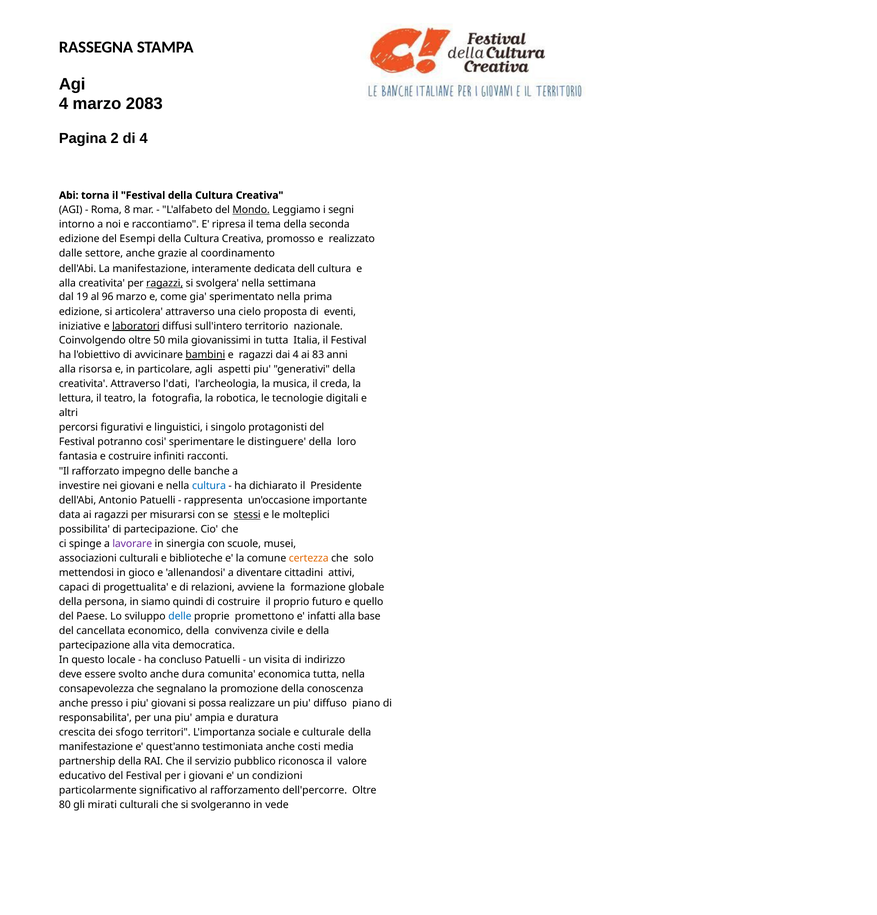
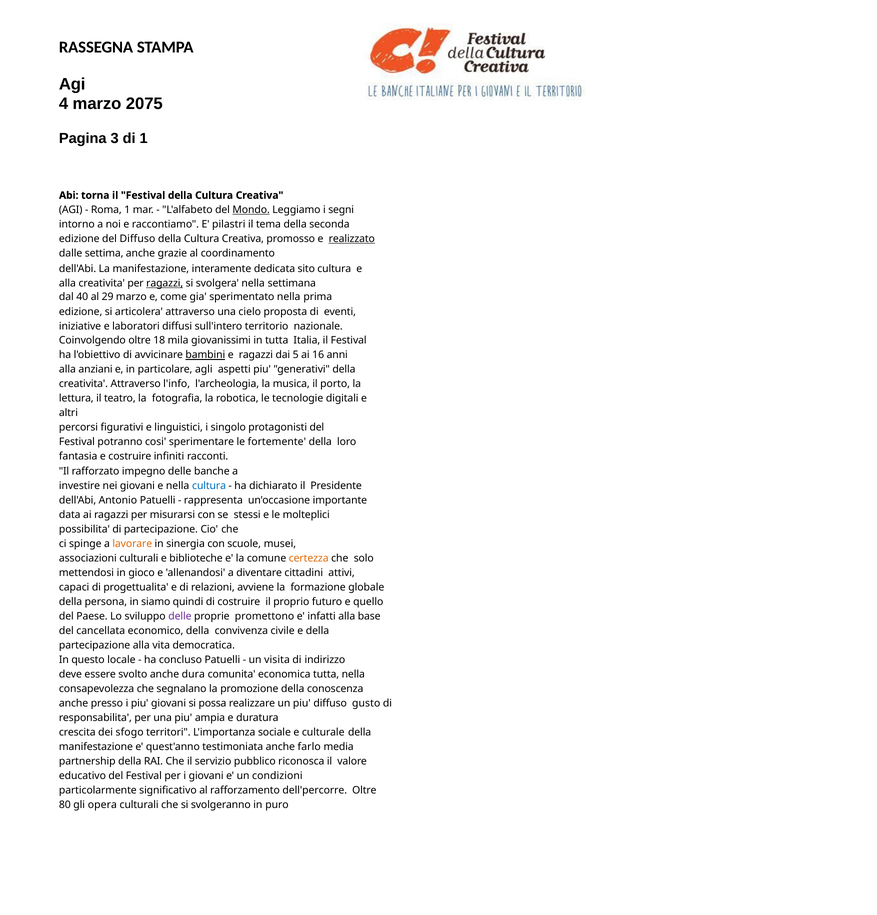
2083: 2083 -> 2075
2: 2 -> 3
di 4: 4 -> 1
Roma 8: 8 -> 1
ripresa: ripresa -> pilastri
del Esempi: Esempi -> Diffuso
realizzato underline: none -> present
settore: settore -> settima
dell: dell -> sito
19: 19 -> 40
96: 96 -> 29
laboratori underline: present -> none
50: 50 -> 18
dai 4: 4 -> 5
83: 83 -> 16
risorsa: risorsa -> anziani
l'dati: l'dati -> l'info
creda: creda -> porto
distinguere: distinguere -> fortemente
stessi underline: present -> none
lavorare colour: purple -> orange
delle at (180, 616) colour: blue -> purple
piano: piano -> gusto
costi: costi -> farlo
mirati: mirati -> opera
vede: vede -> puro
